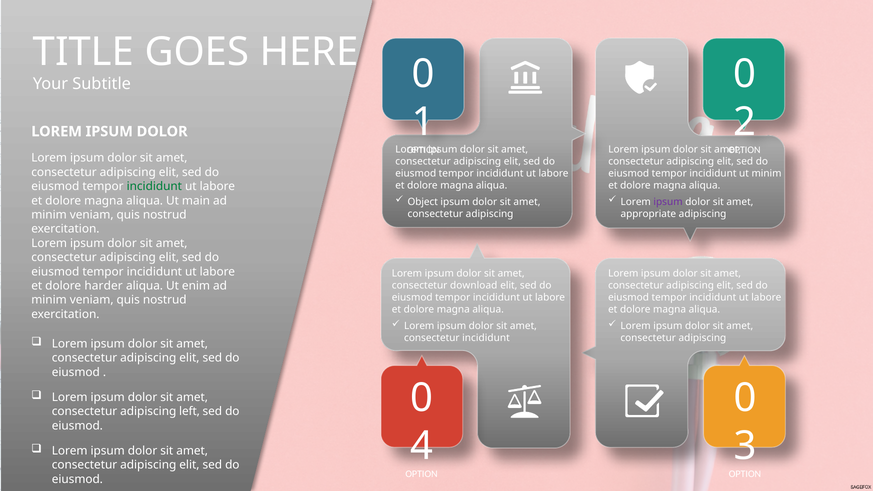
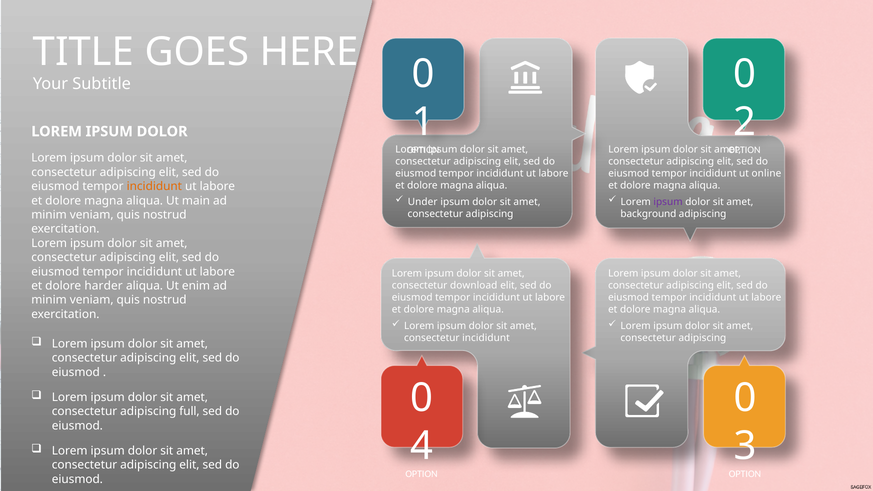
ut minim: minim -> online
incididunt at (154, 186) colour: green -> orange
Object: Object -> Under
appropriate: appropriate -> background
left: left -> full
